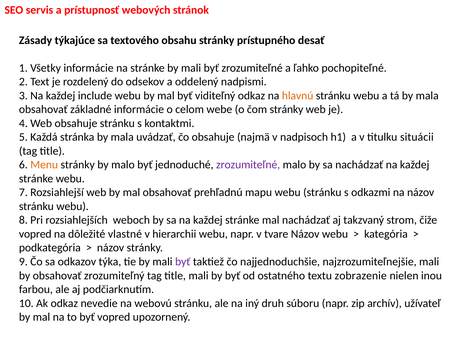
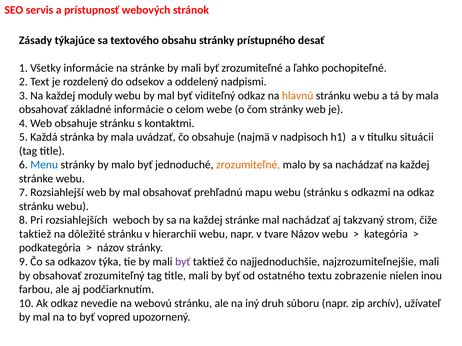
include: include -> moduly
Menu colour: orange -> blue
zrozumiteľné at (248, 165) colour: purple -> orange
na názov: názov -> odkaz
vopred at (35, 234): vopred -> taktiež
dôležité vlastné: vlastné -> stránku
